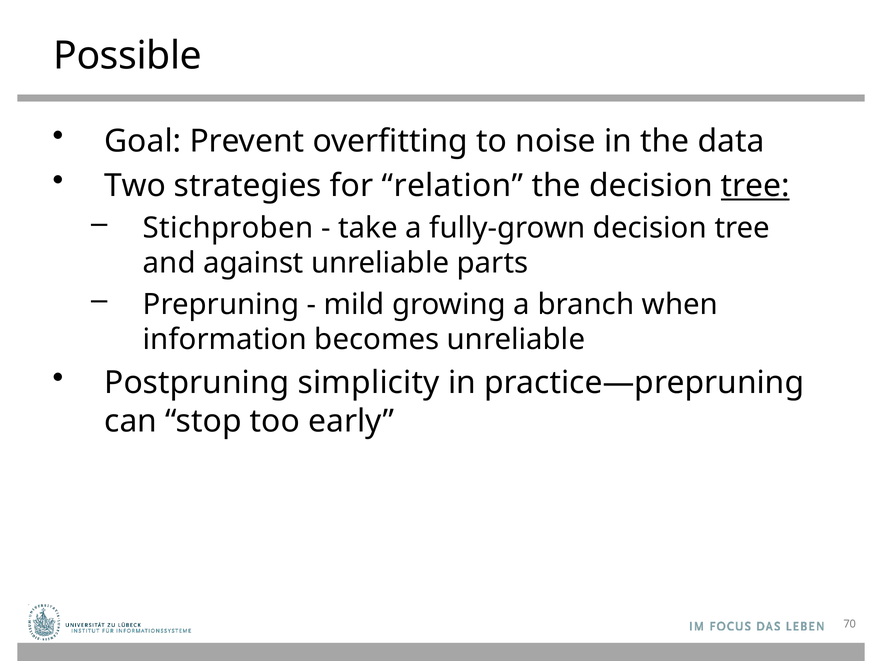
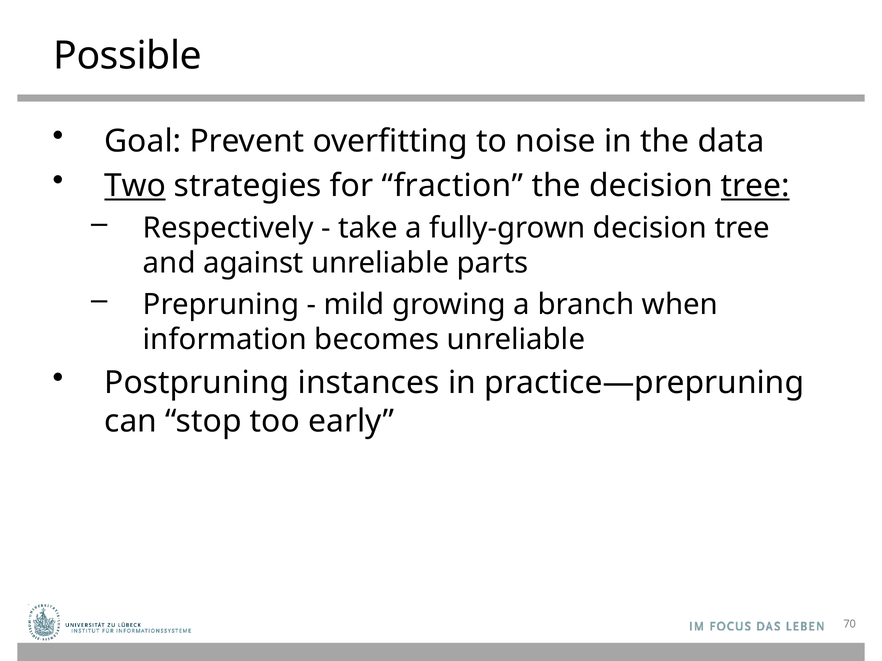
Two underline: none -> present
relation: relation -> fraction
Stichproben: Stichproben -> Respectively
simplicity: simplicity -> instances
